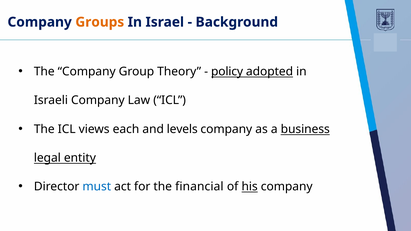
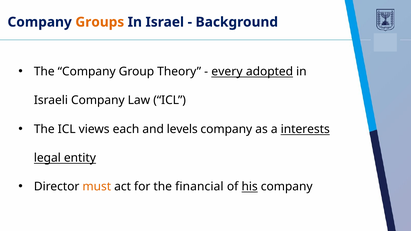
policy: policy -> every
business: business -> interests
must colour: blue -> orange
